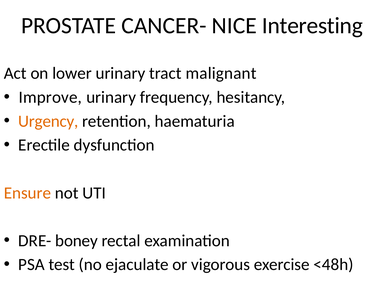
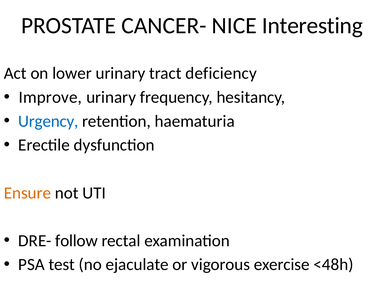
malignant: malignant -> deficiency
Urgency colour: orange -> blue
boney: boney -> follow
